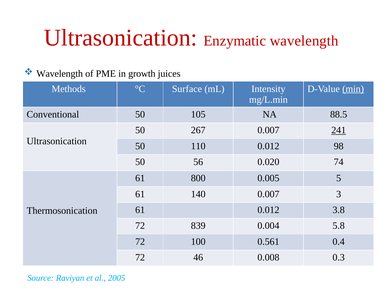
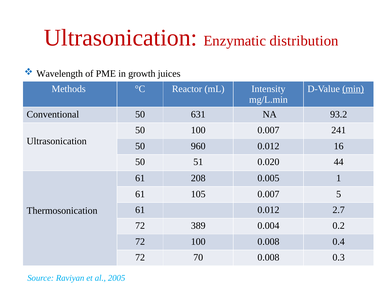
Enzymatic wavelength: wavelength -> distribution
Surface: Surface -> Reactor
105: 105 -> 631
88.5: 88.5 -> 93.2
50 267: 267 -> 100
241 underline: present -> none
110: 110 -> 960
98: 98 -> 16
56: 56 -> 51
74: 74 -> 44
800: 800 -> 208
5: 5 -> 1
140: 140 -> 105
3: 3 -> 5
3.8: 3.8 -> 2.7
839: 839 -> 389
5.8: 5.8 -> 0.2
100 0.561: 0.561 -> 0.008
46: 46 -> 70
